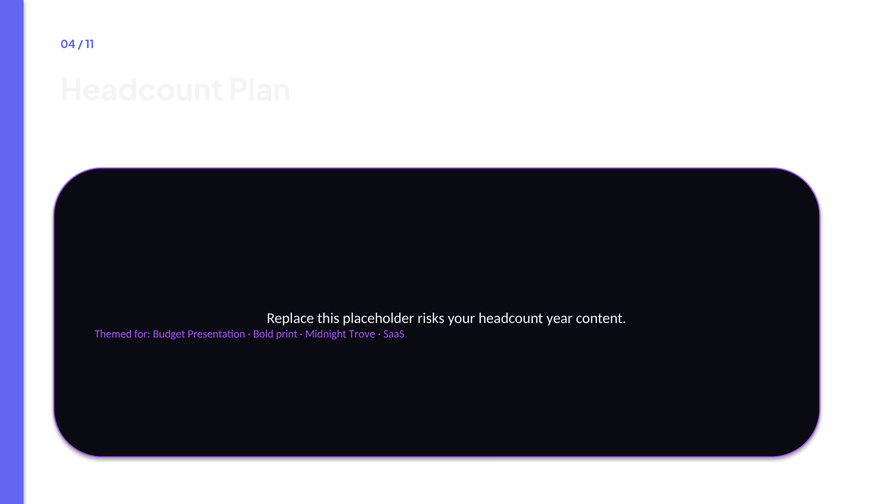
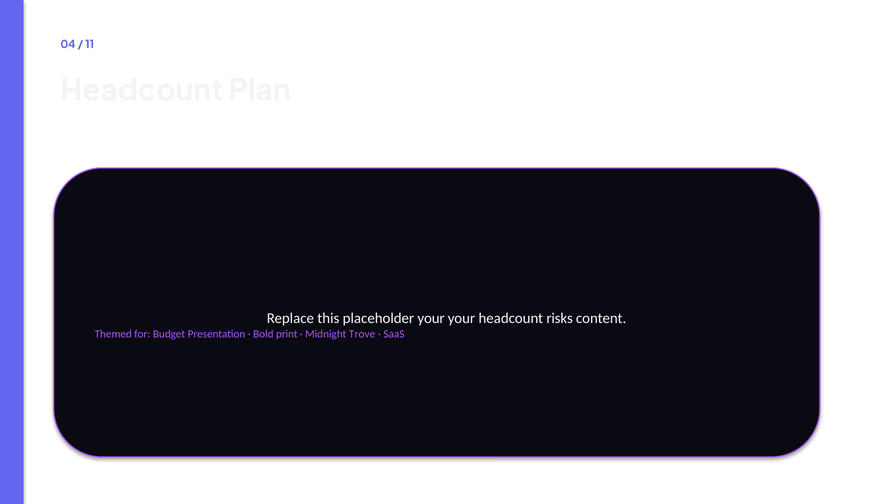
placeholder risks: risks -> your
year: year -> risks
